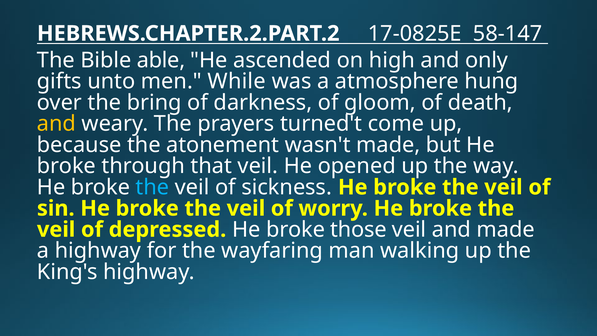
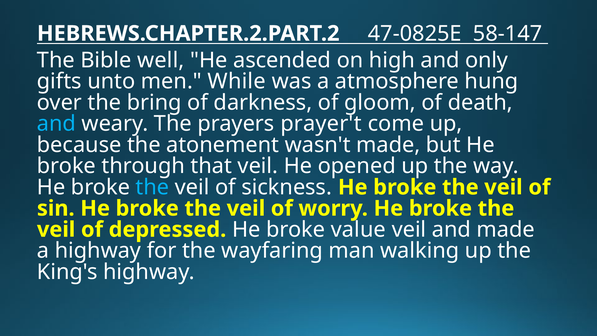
17-0825E: 17-0825E -> 47-0825E
able: able -> well
and at (56, 124) colour: yellow -> light blue
turned't: turned't -> prayer't
those: those -> value
